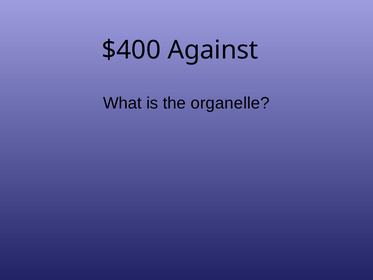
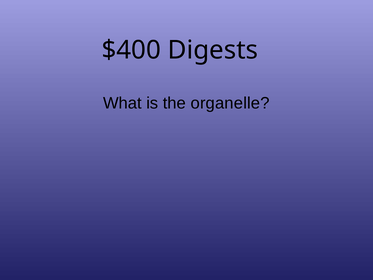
Against: Against -> Digests
